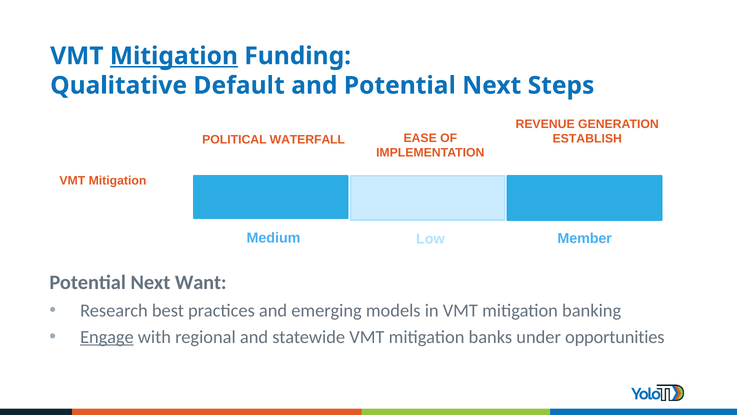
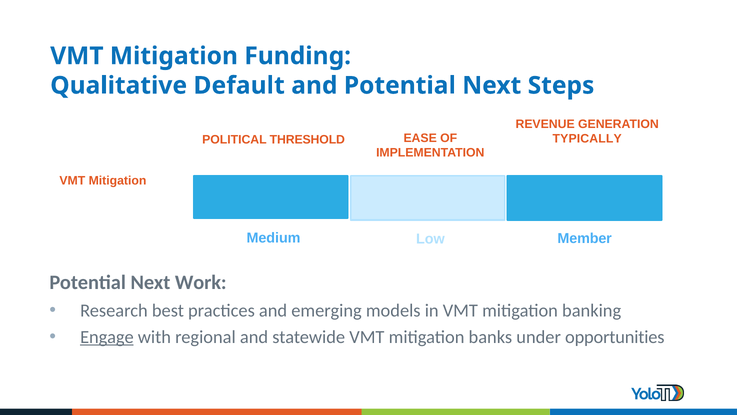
Mitigation at (174, 56) underline: present -> none
ESTABLISH: ESTABLISH -> TYPICALLY
WATERFALL: WATERFALL -> THRESHOLD
Want: Want -> Work
